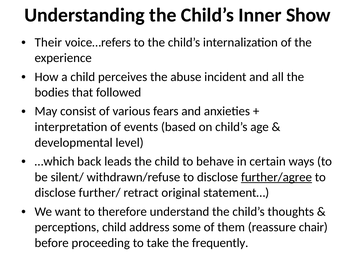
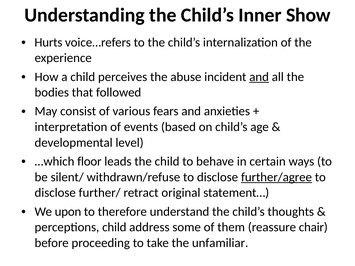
Their: Their -> Hurts
and at (259, 77) underline: none -> present
back: back -> floor
want: want -> upon
frequently: frequently -> unfamiliar
